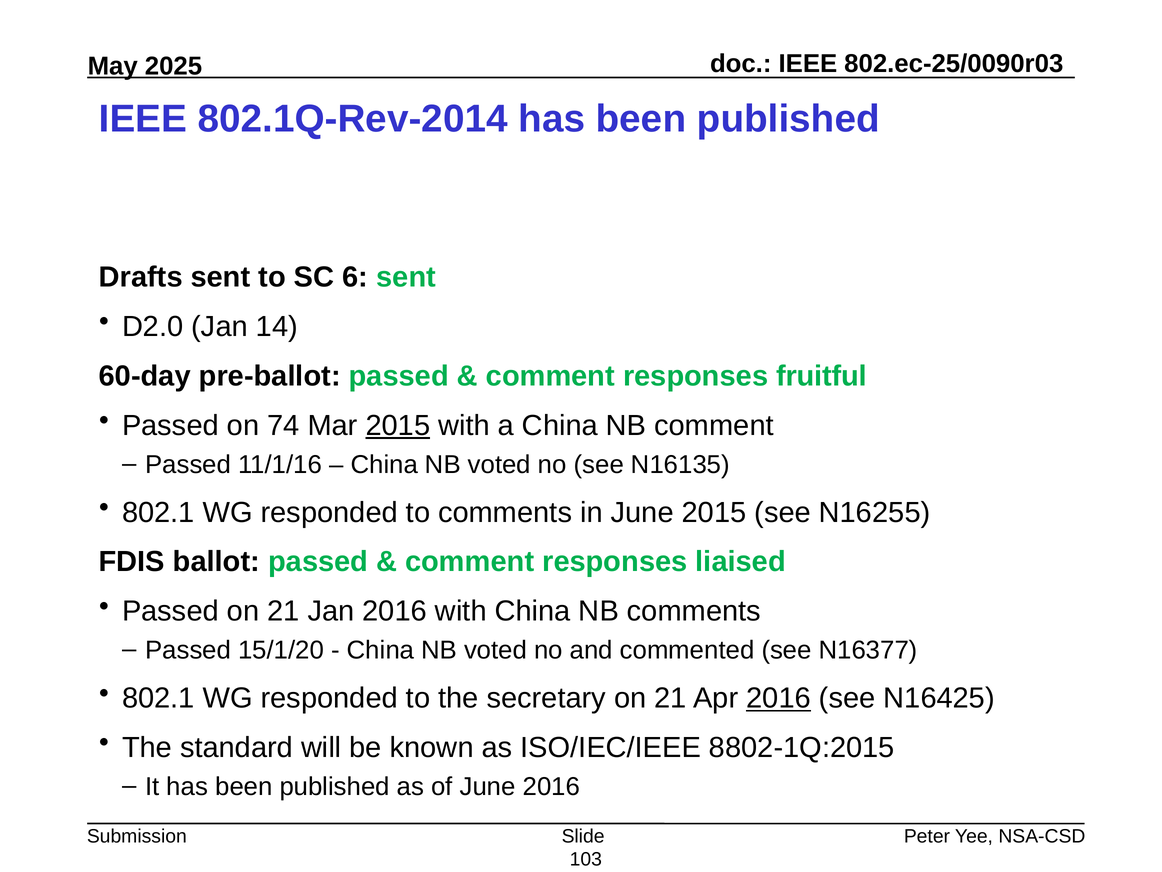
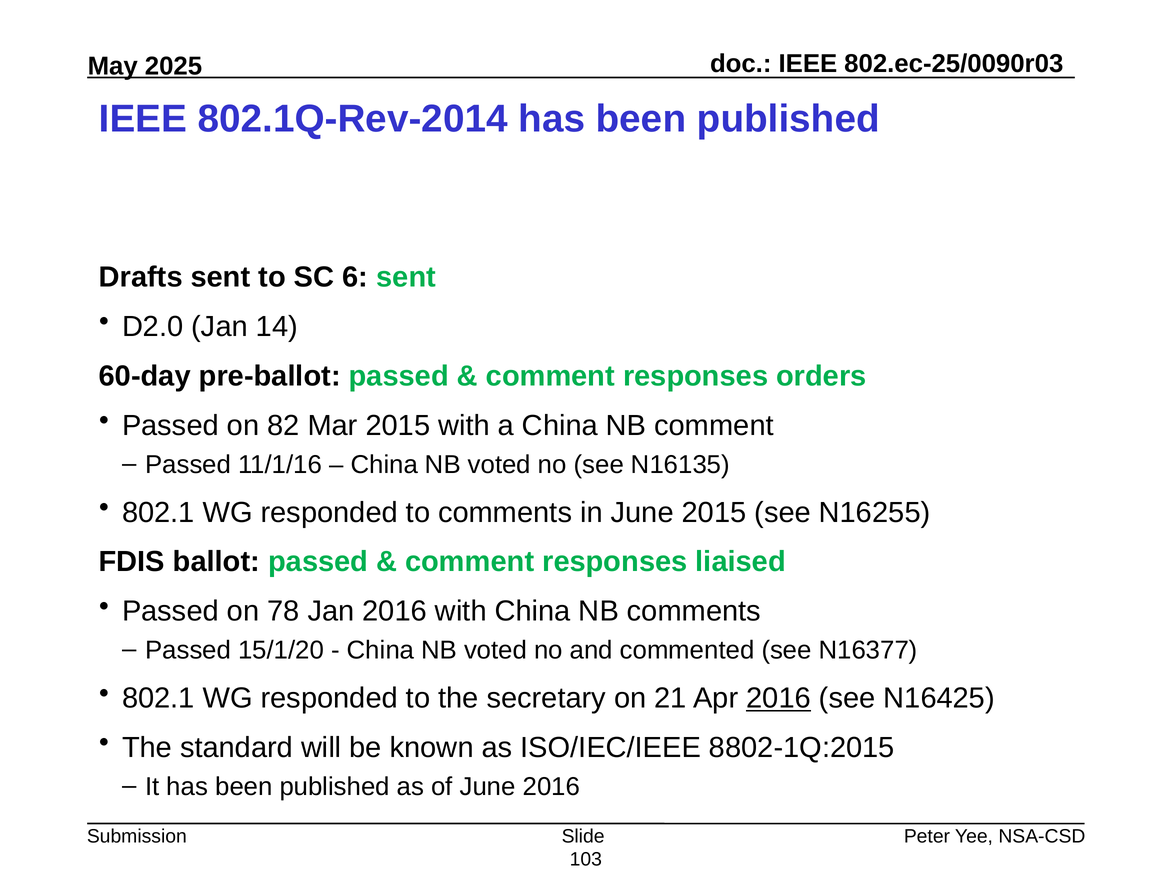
fruitful: fruitful -> orders
74: 74 -> 82
2015 at (398, 425) underline: present -> none
Passed on 21: 21 -> 78
